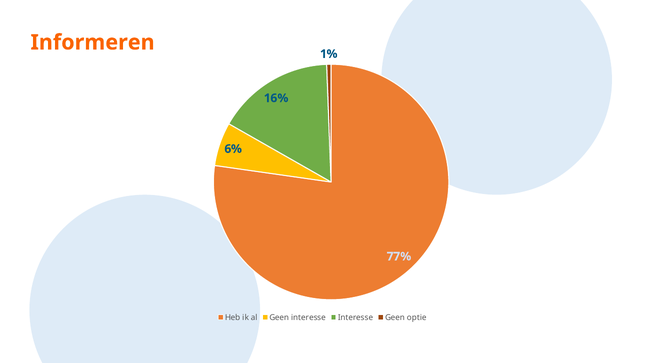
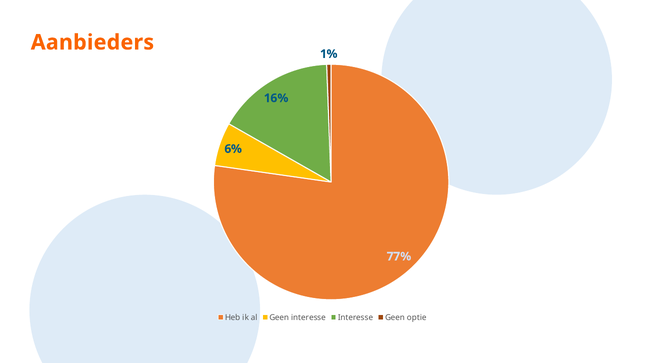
Informeren: Informeren -> Aanbieders
